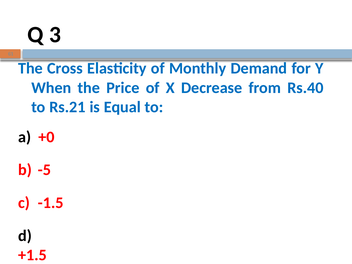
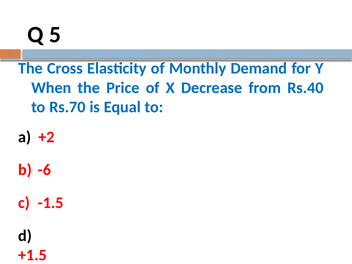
3: 3 -> 5
Rs.21: Rs.21 -> Rs.70
+0: +0 -> +2
-5: -5 -> -6
